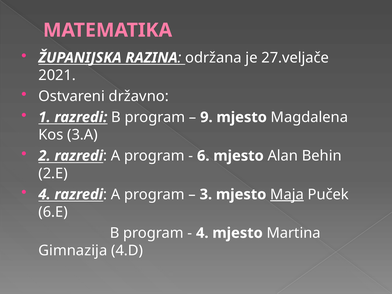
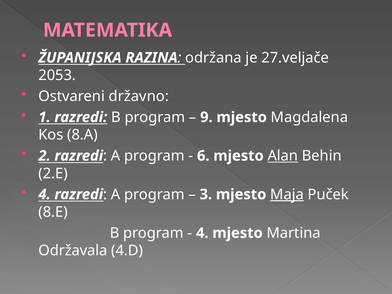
2021: 2021 -> 2053
3.A: 3.A -> 8.A
Alan underline: none -> present
6.E: 6.E -> 8.E
Gimnazija: Gimnazija -> Održavala
